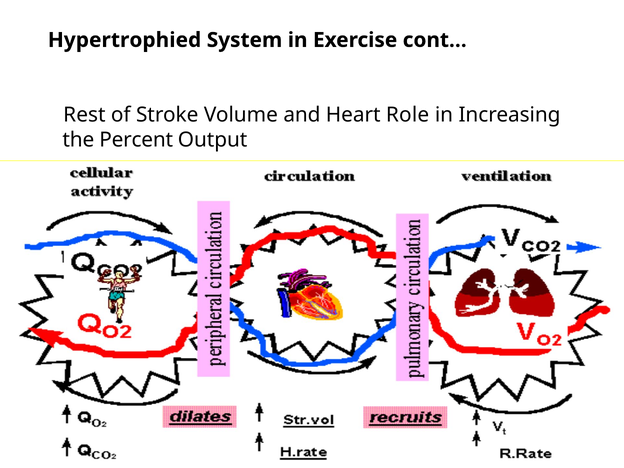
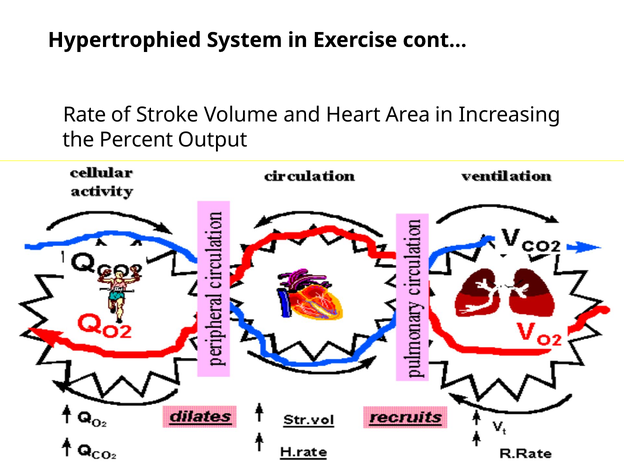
Rest: Rest -> Rate
Role: Role -> Area
